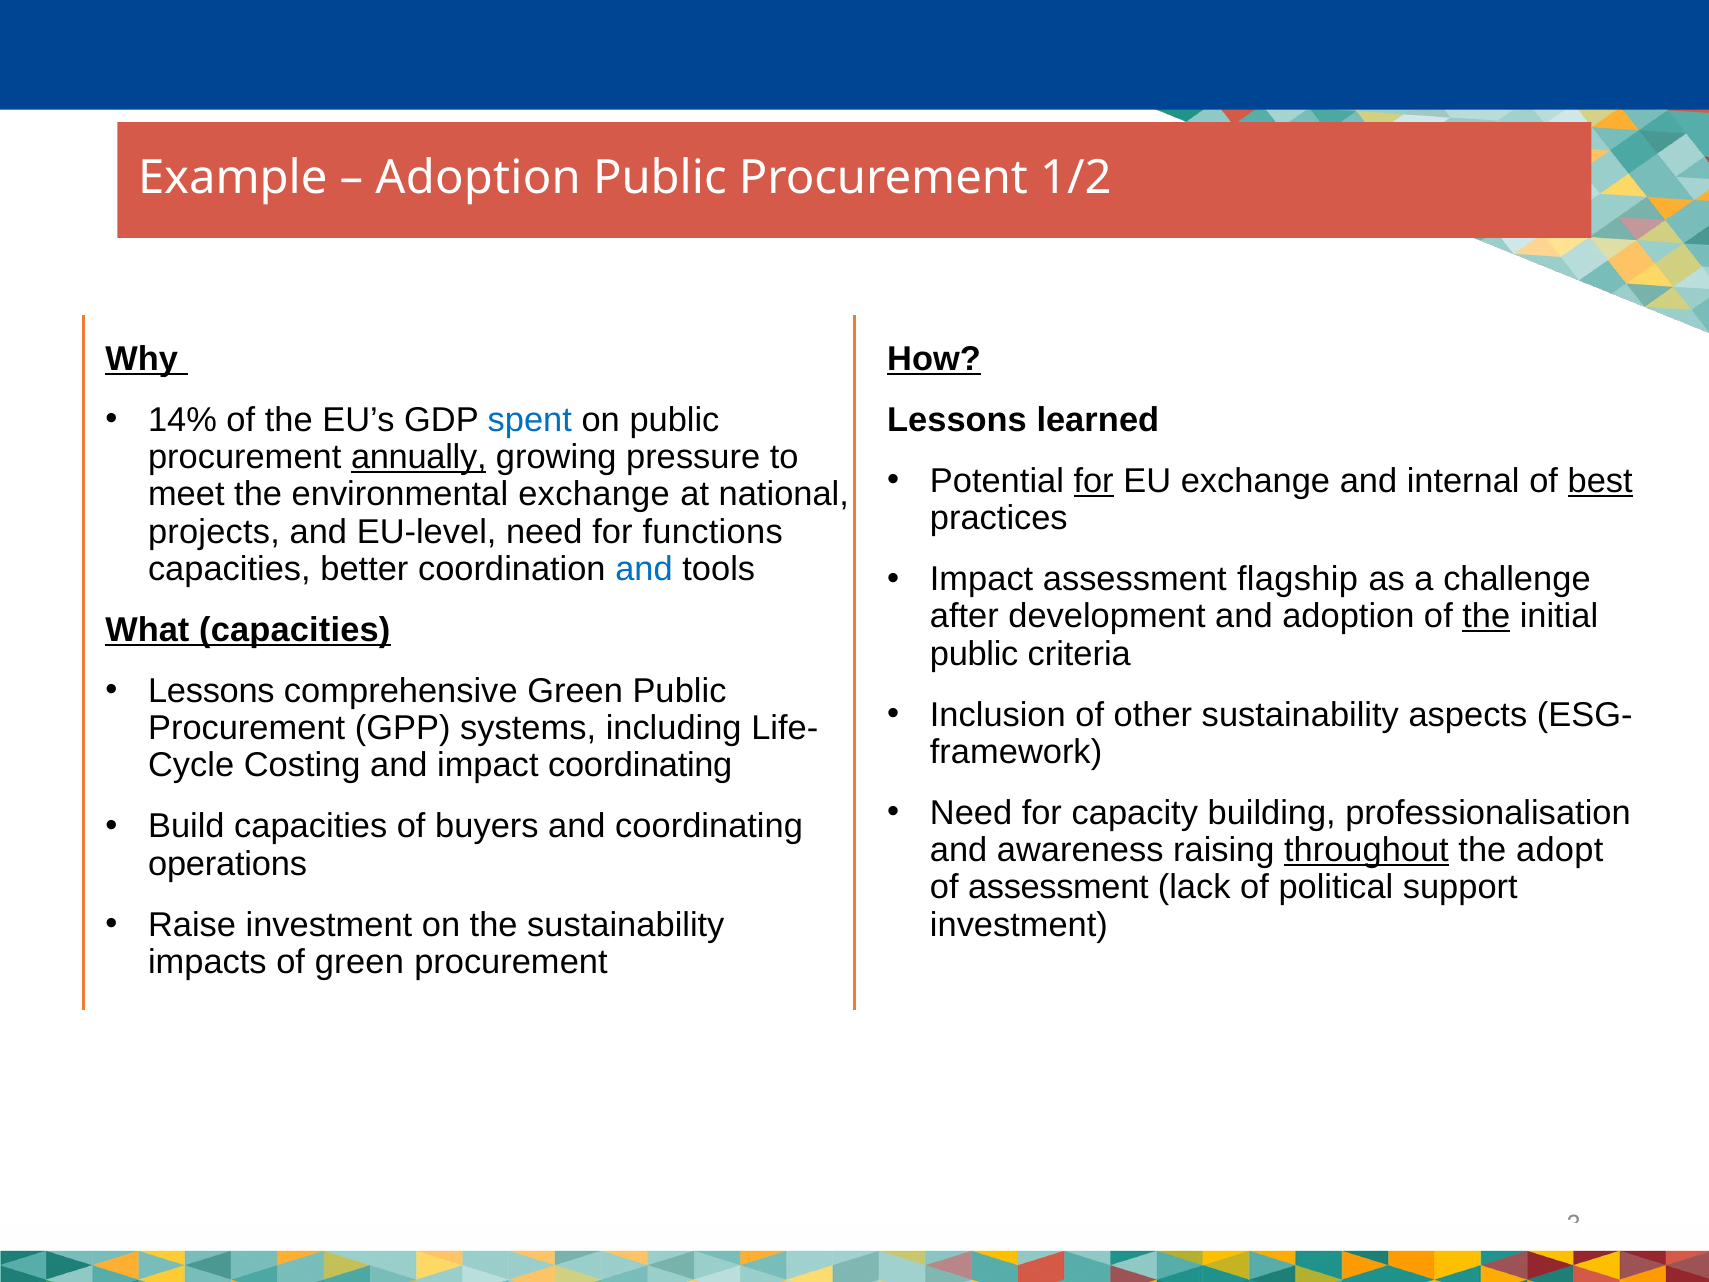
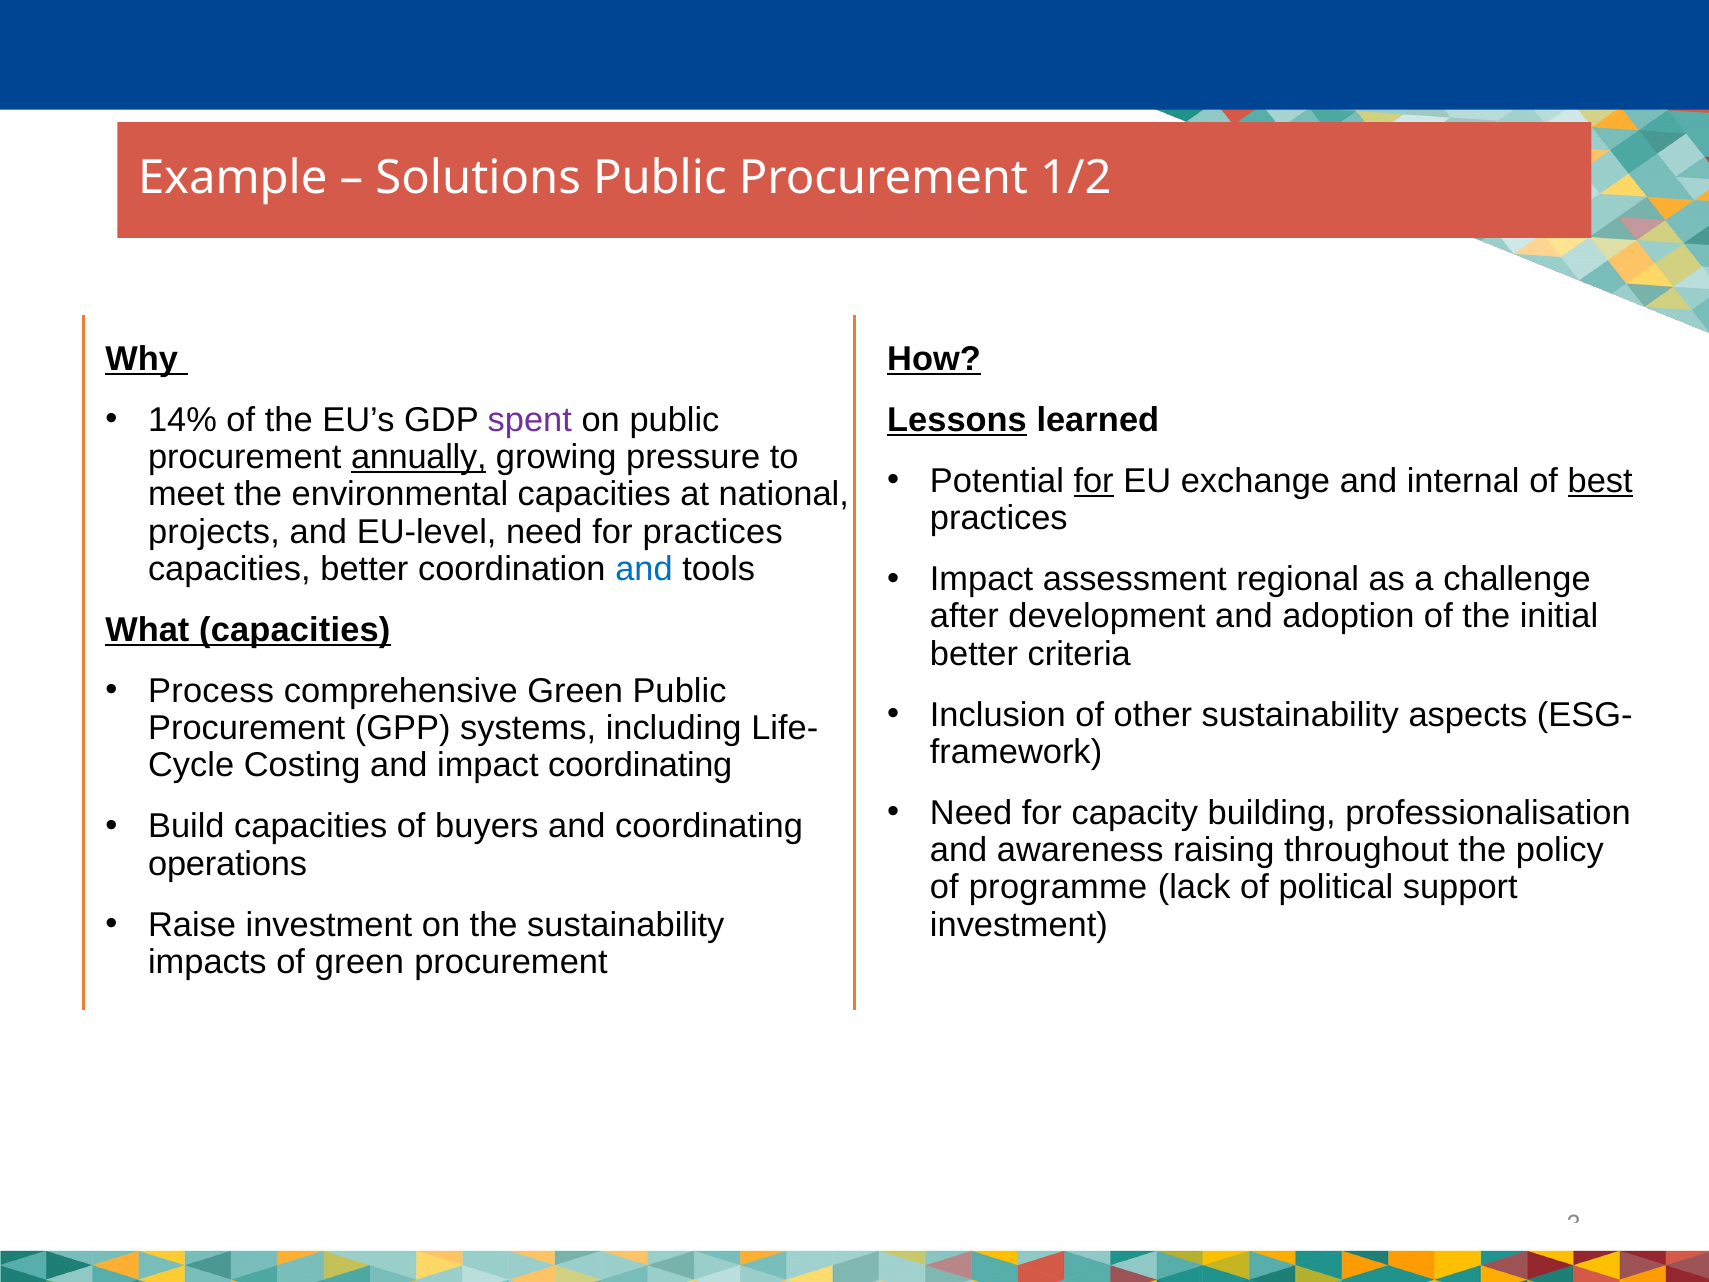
Adoption at (478, 178): Adoption -> Solutions
spent colour: blue -> purple
Lessons at (957, 420) underline: none -> present
environmental exchange: exchange -> capacities
for functions: functions -> practices
flagship: flagship -> regional
the at (1486, 616) underline: present -> none
public at (974, 654): public -> better
Lessons at (211, 691): Lessons -> Process
throughout underline: present -> none
adopt: adopt -> policy
of assessment: assessment -> programme
